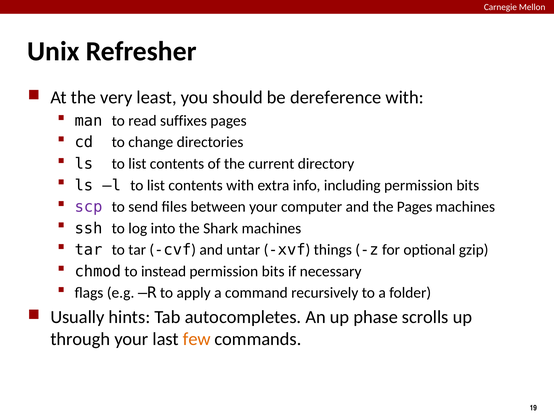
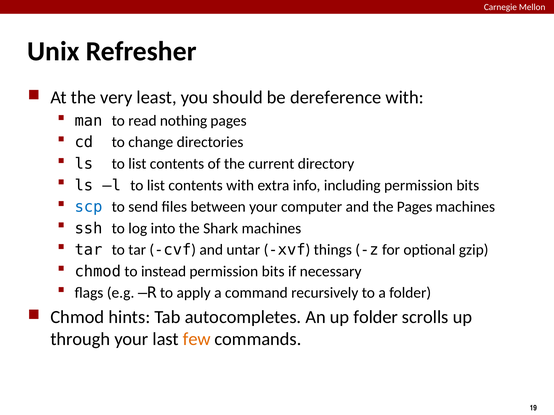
suffixes: suffixes -> nothing
scp colour: purple -> blue
Usually at (77, 317): Usually -> Chmod
up phase: phase -> folder
